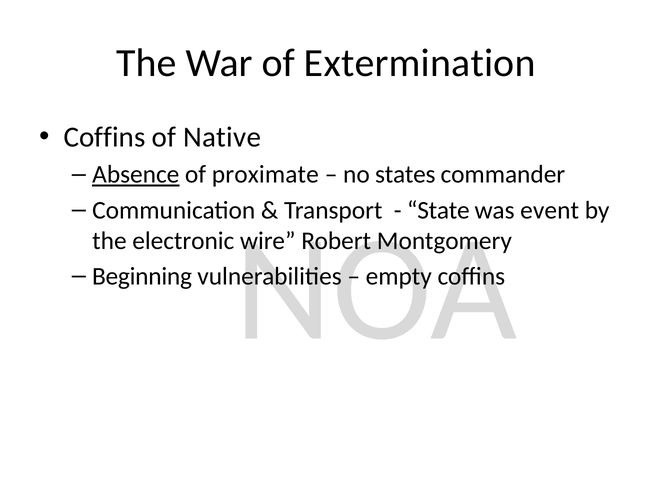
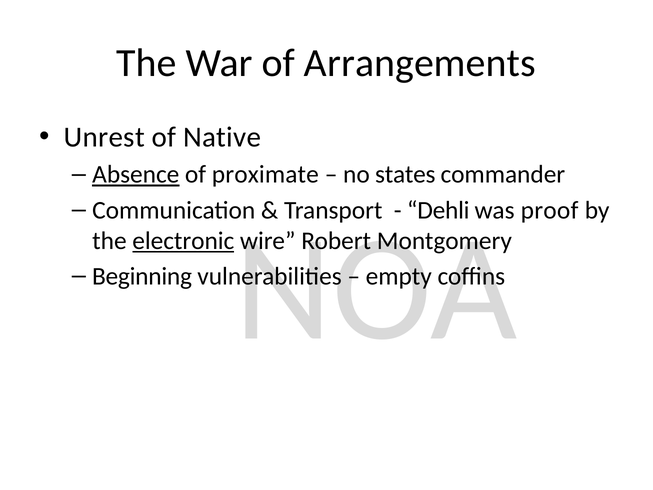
Extermination: Extermination -> Arrangements
Coffins at (105, 137): Coffins -> Unrest
State: State -> Dehli
event: event -> proof
electronic underline: none -> present
